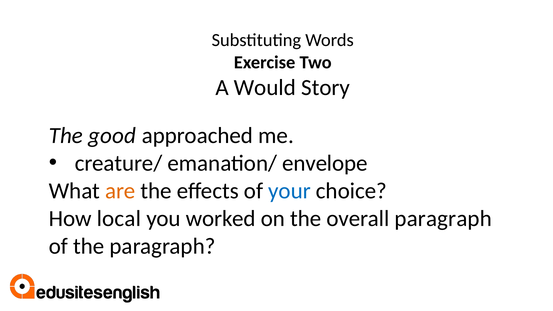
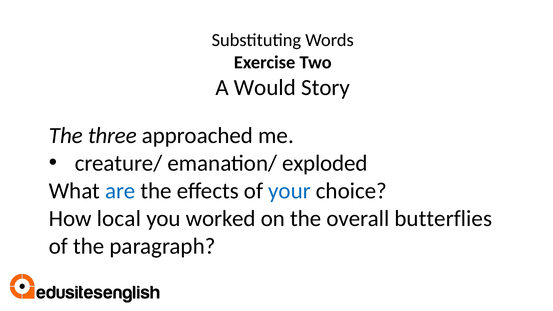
good: good -> three
envelope: envelope -> exploded
are colour: orange -> blue
overall paragraph: paragraph -> butterflies
